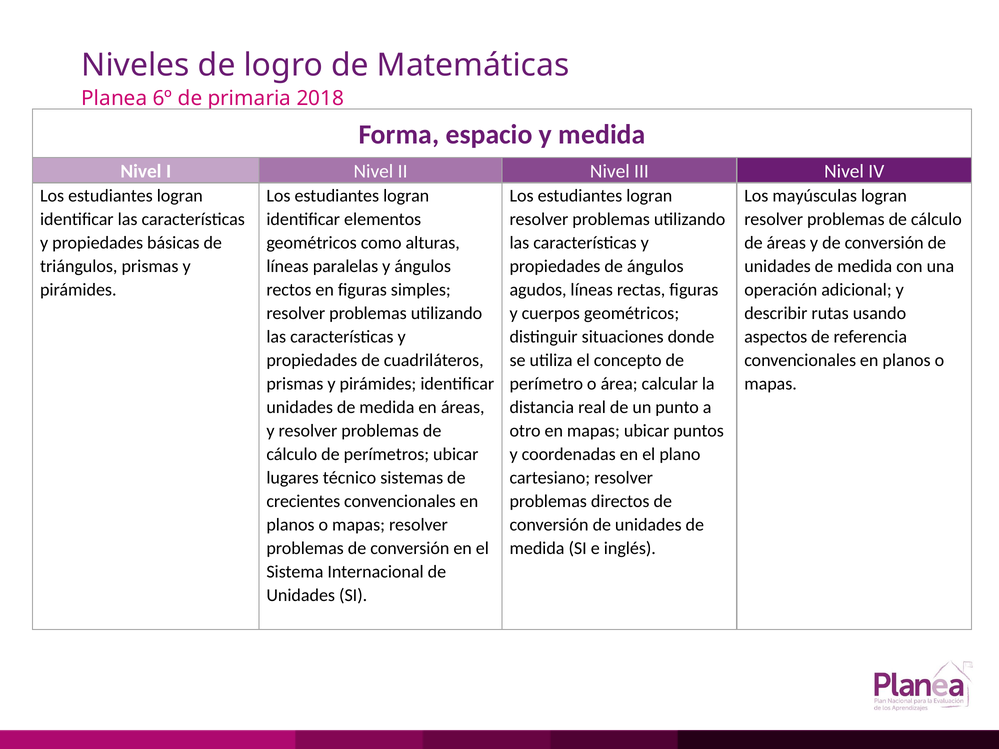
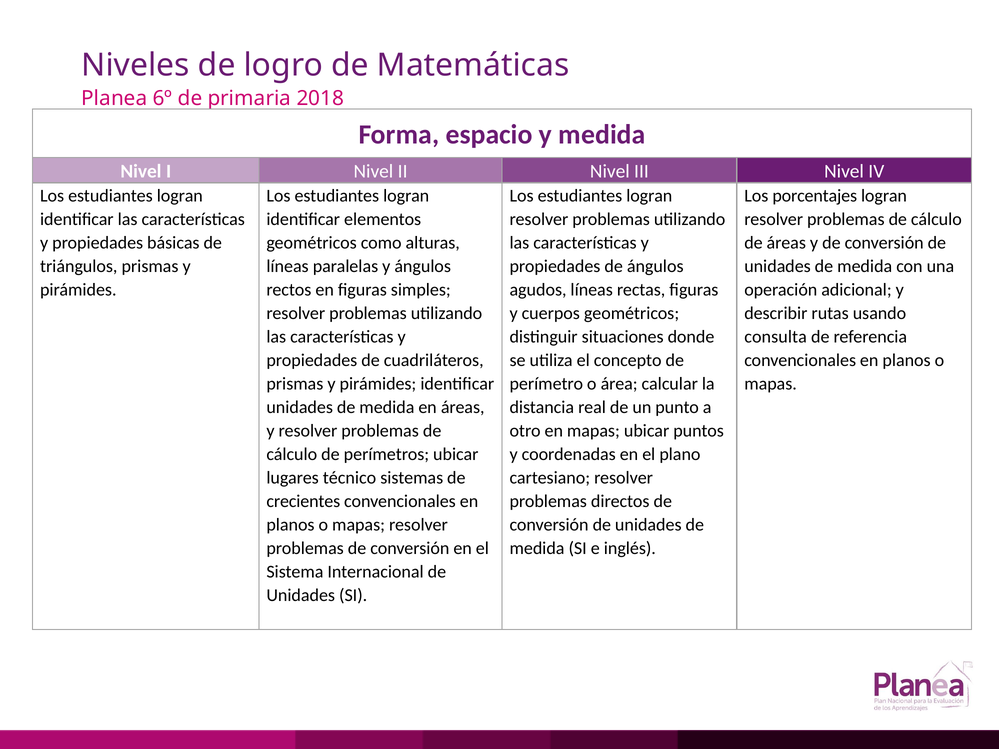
mayúsculas: mayúsculas -> porcentajes
aspectos: aspectos -> consulta
